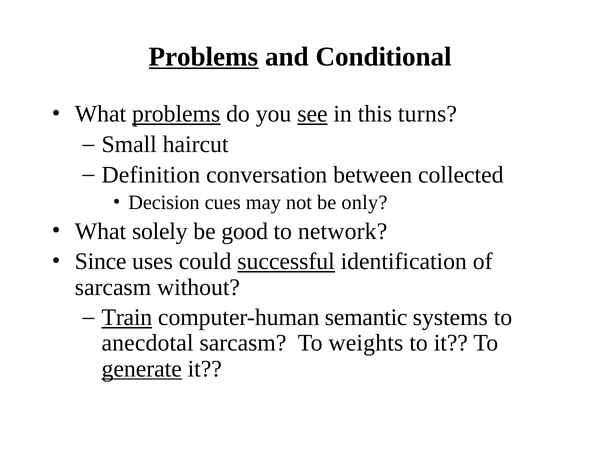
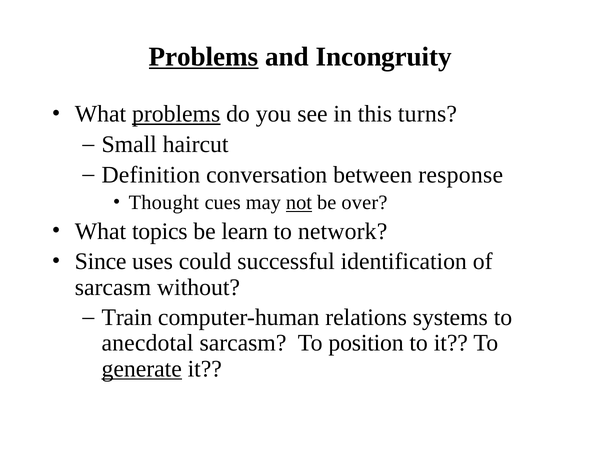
Conditional: Conditional -> Incongruity
see underline: present -> none
collected: collected -> response
Decision: Decision -> Thought
not underline: none -> present
only: only -> over
solely: solely -> topics
good: good -> learn
successful underline: present -> none
Train underline: present -> none
semantic: semantic -> relations
weights: weights -> position
